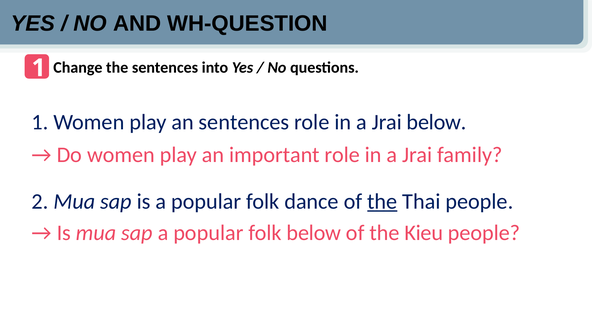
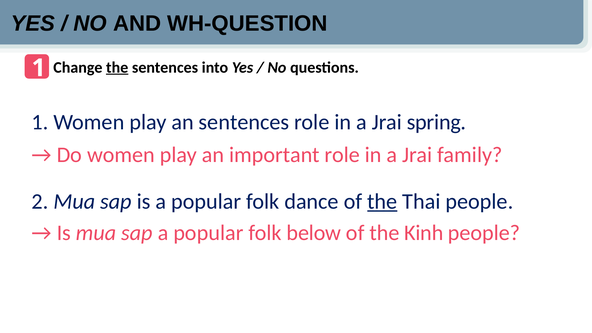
the at (117, 67) underline: none -> present
Jrai below: below -> spring
Kieu: Kieu -> Kinh
